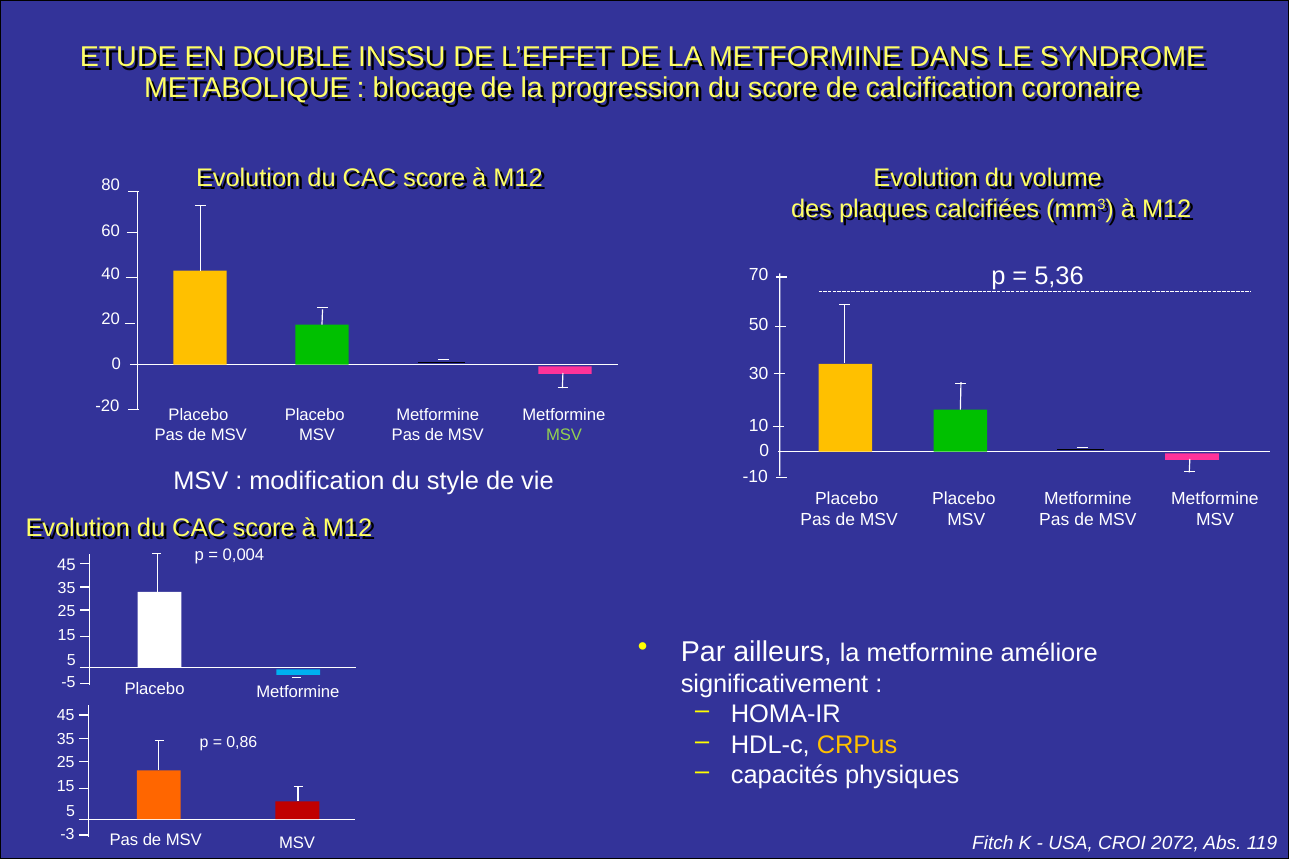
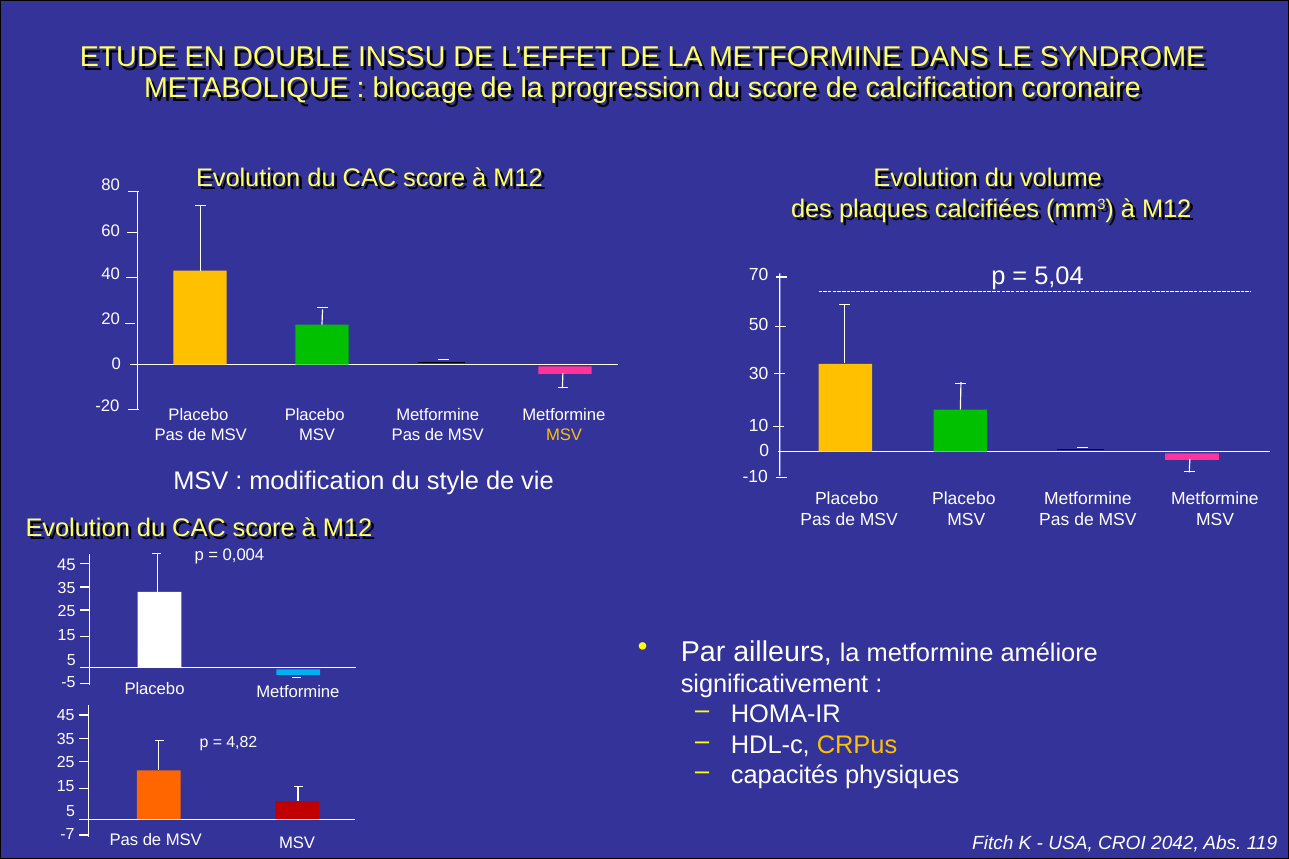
5,36: 5,36 -> 5,04
MSV at (564, 435) colour: light green -> yellow
0,86: 0,86 -> 4,82
-3: -3 -> -7
2072: 2072 -> 2042
